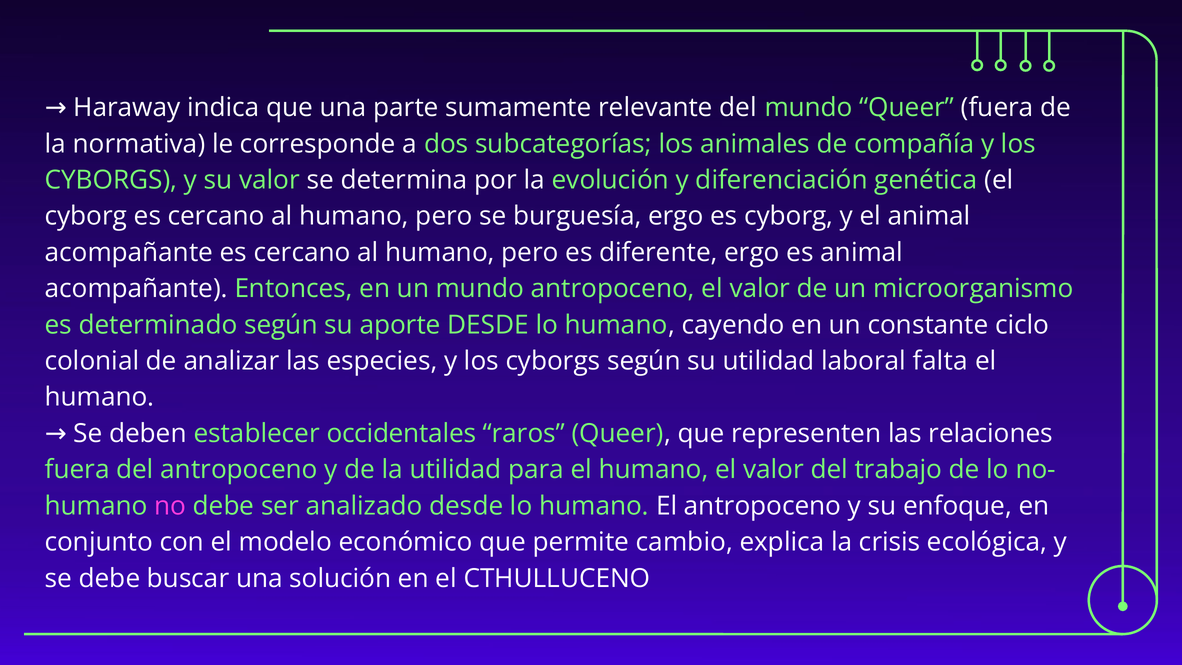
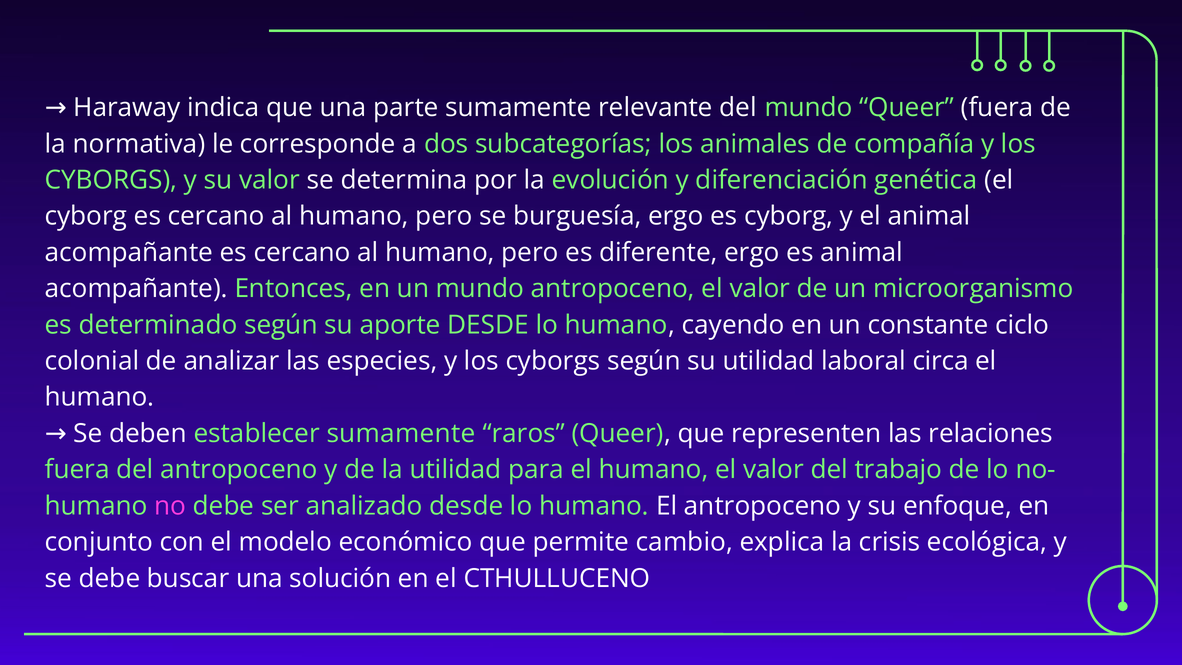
falta: falta -> circa
establecer occidentales: occidentales -> sumamente
